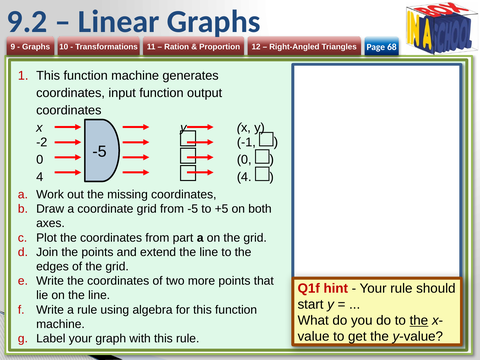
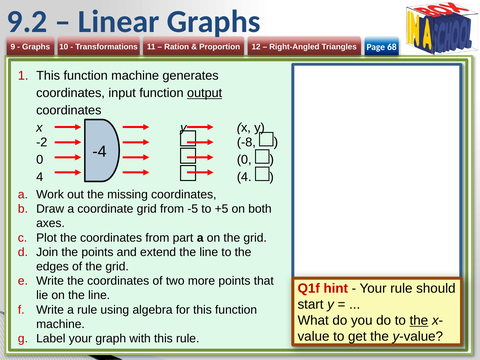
output underline: none -> present
-1: -1 -> -8
-5 at (99, 152): -5 -> -4
